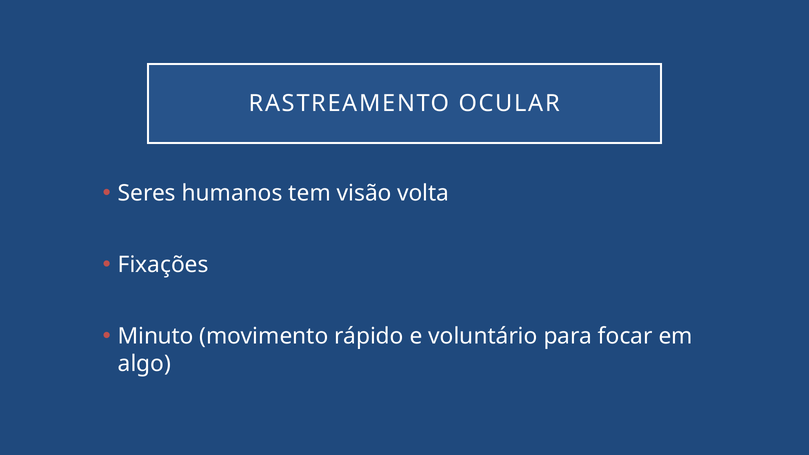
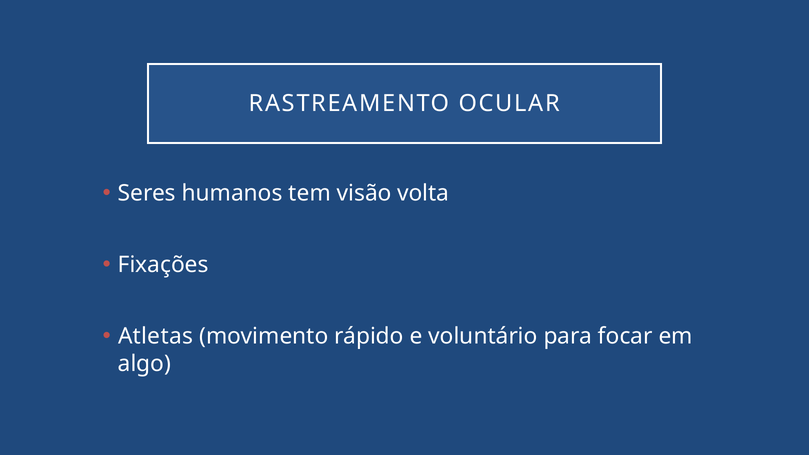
Minuto: Minuto -> Atletas
